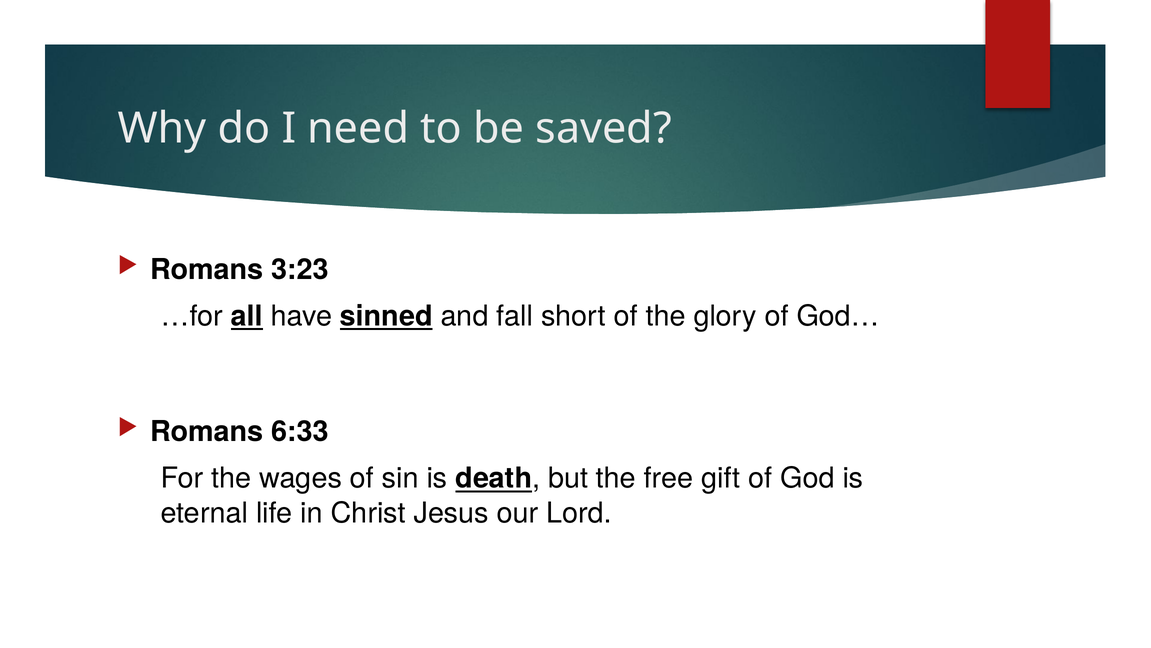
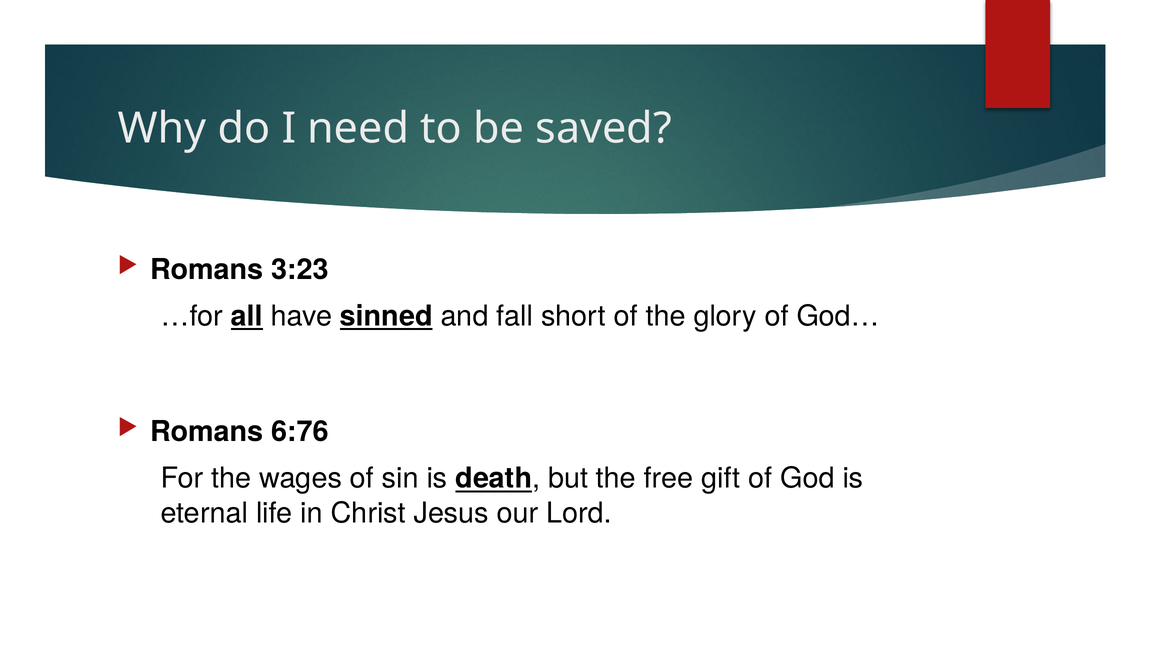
6:33: 6:33 -> 6:76
